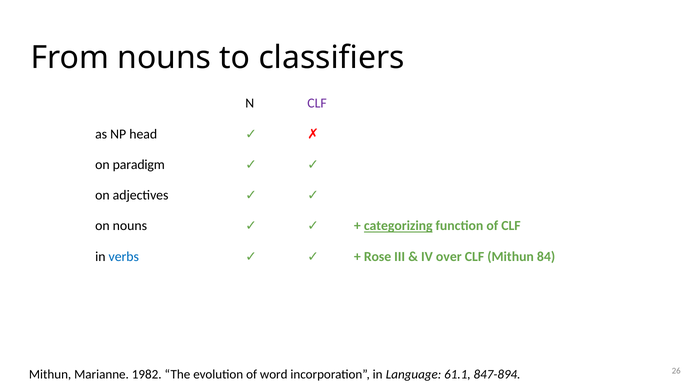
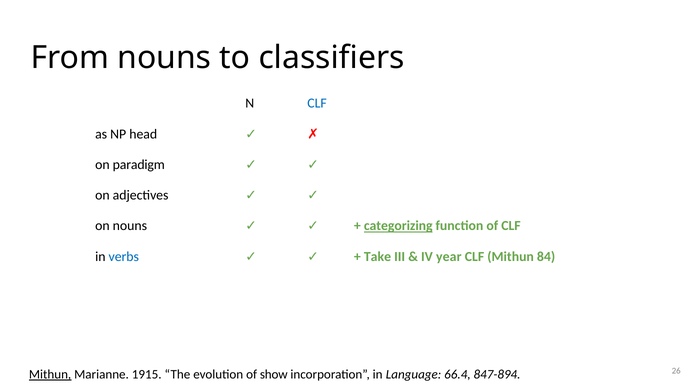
CLF at (317, 103) colour: purple -> blue
Rose: Rose -> Take
over: over -> year
Mithun at (50, 374) underline: none -> present
1982: 1982 -> 1915
word: word -> show
61.1: 61.1 -> 66.4
